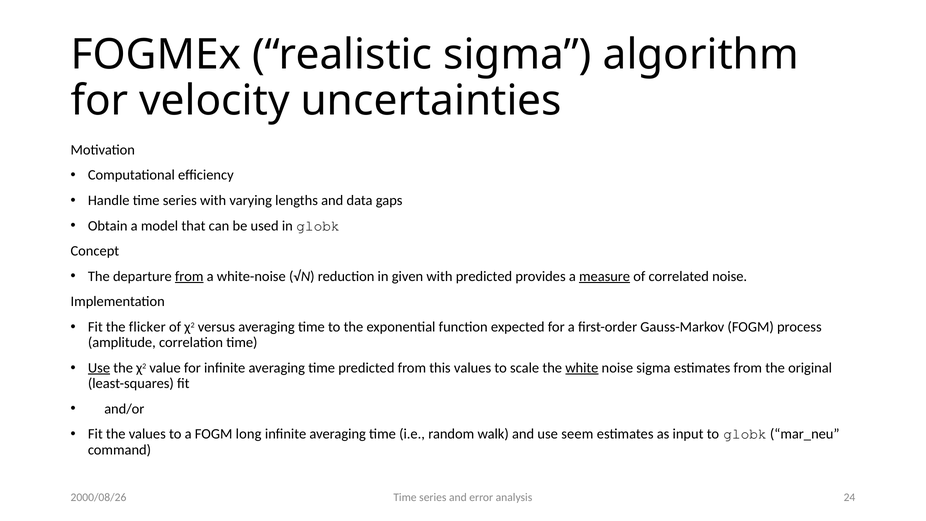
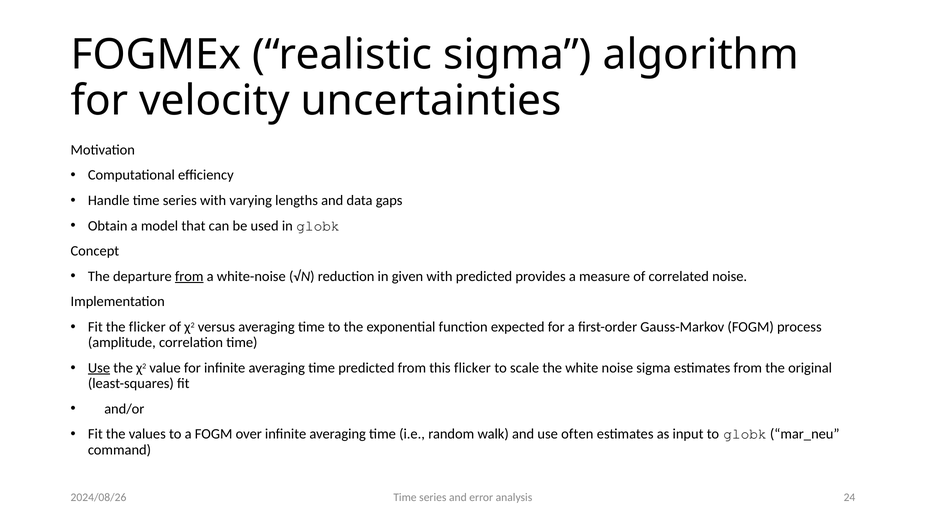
measure underline: present -> none
this values: values -> flicker
white underline: present -> none
long: long -> over
seem: seem -> often
2000/08/26: 2000/08/26 -> 2024/08/26
